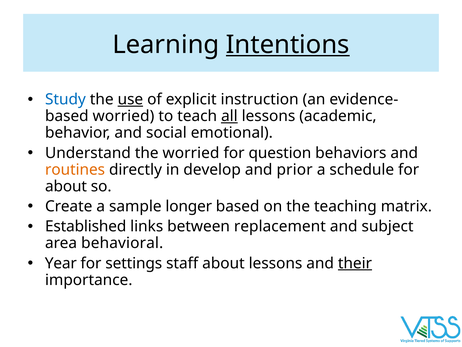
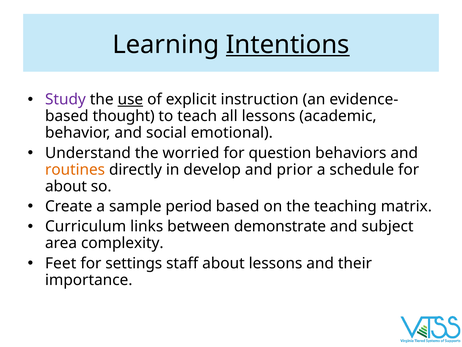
Study colour: blue -> purple
based worried: worried -> thought
all underline: present -> none
longer: longer -> period
Established: Established -> Curriculum
replacement: replacement -> demonstrate
behavioral: behavioral -> complexity
Year: Year -> Feet
their underline: present -> none
